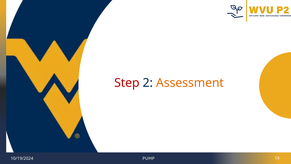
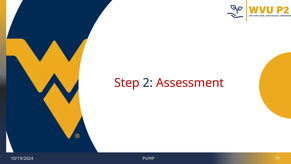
Assessment colour: orange -> red
